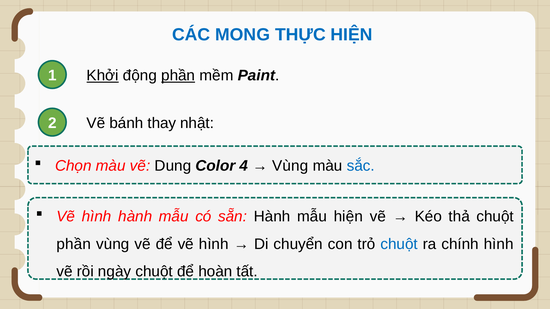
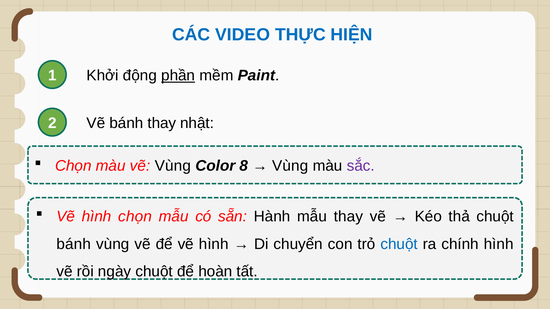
MONG: MONG -> VIDEO
Khởi underline: present -> none
vẽ Dung: Dung -> Vùng
4: 4 -> 8
sắc colour: blue -> purple
hình hành: hành -> chọn
mẫu hiện: hiện -> thay
phần at (74, 244): phần -> bánh
